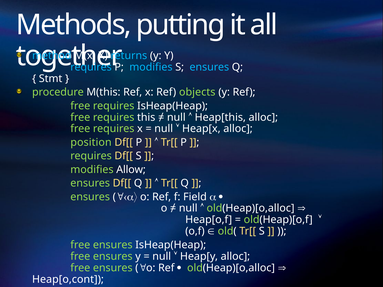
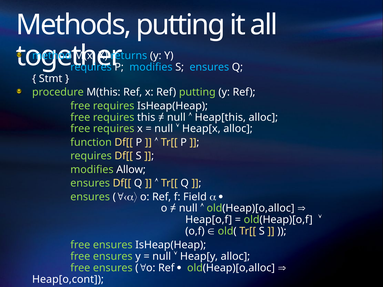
Ref objects: objects -> putting
position: position -> function
